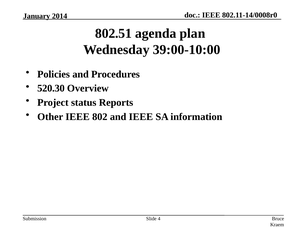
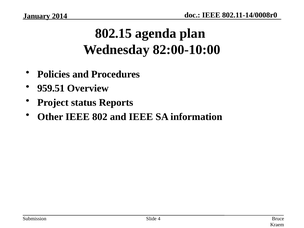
802.51: 802.51 -> 802.15
39:00-10:00: 39:00-10:00 -> 82:00-10:00
520.30: 520.30 -> 959.51
